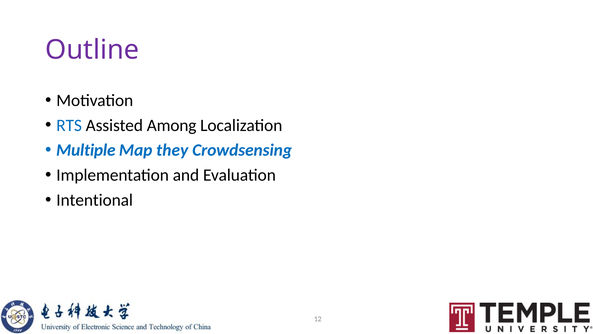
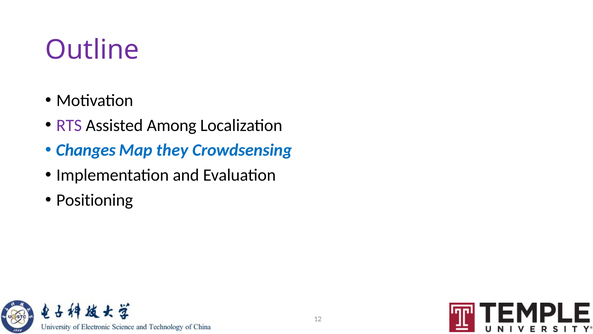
RTS colour: blue -> purple
Multiple: Multiple -> Changes
Intentional: Intentional -> Positioning
